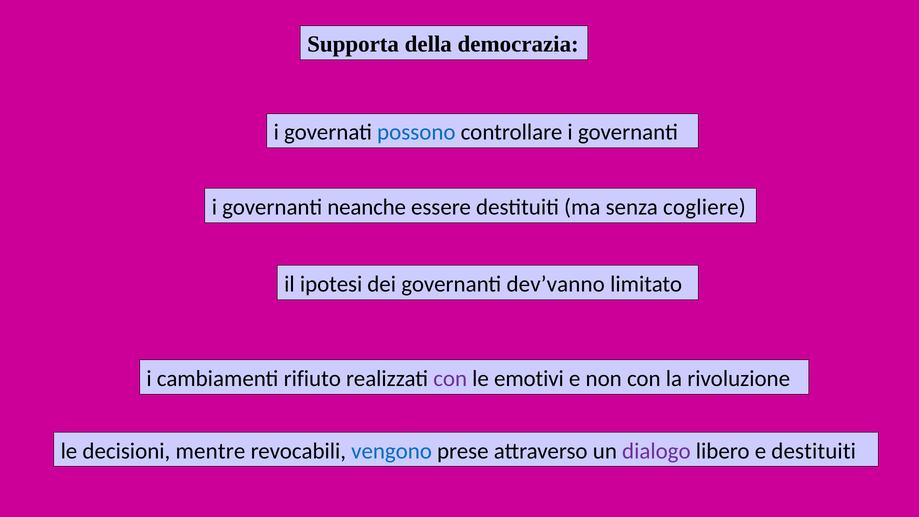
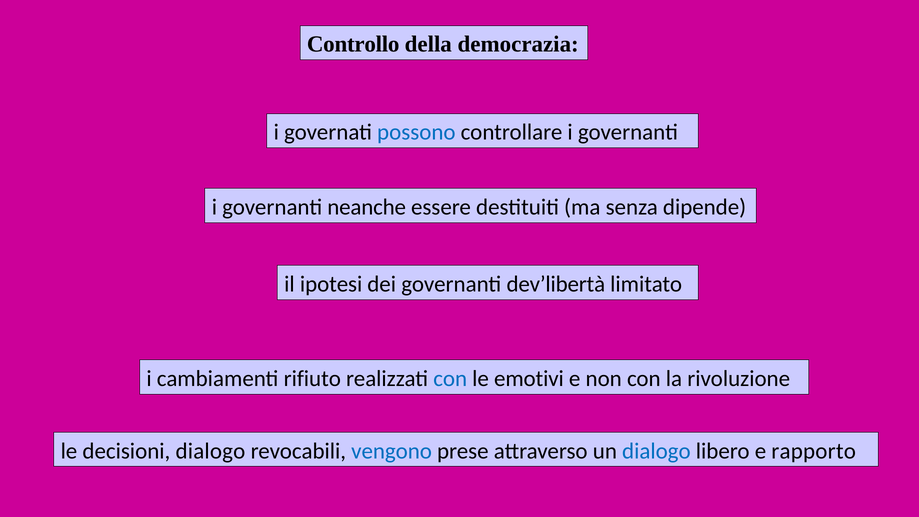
Supporta: Supporta -> Controllo
cogliere: cogliere -> dipende
dev’vanno: dev’vanno -> dev’libertà
con at (450, 378) colour: purple -> blue
decisioni mentre: mentre -> dialogo
dialogo at (656, 451) colour: purple -> blue
e destituiti: destituiti -> rapporto
